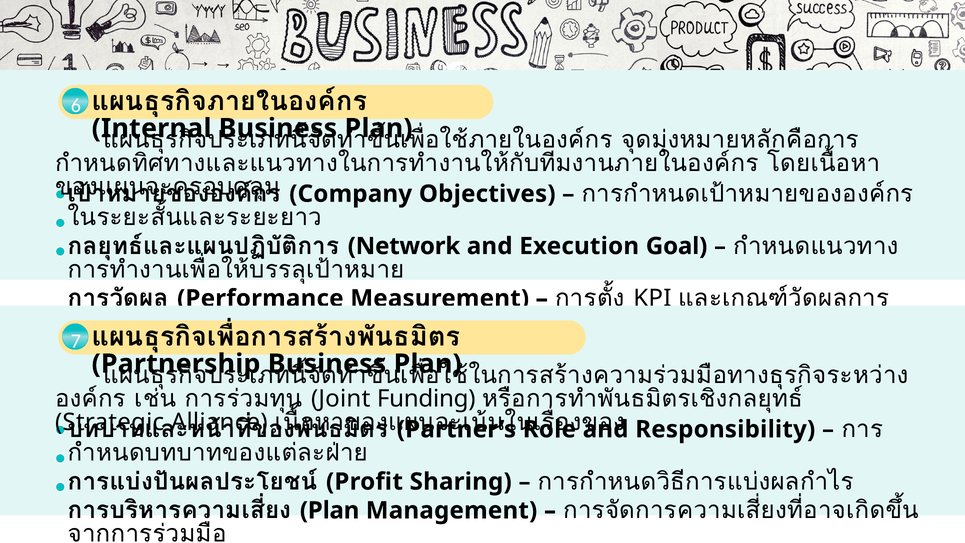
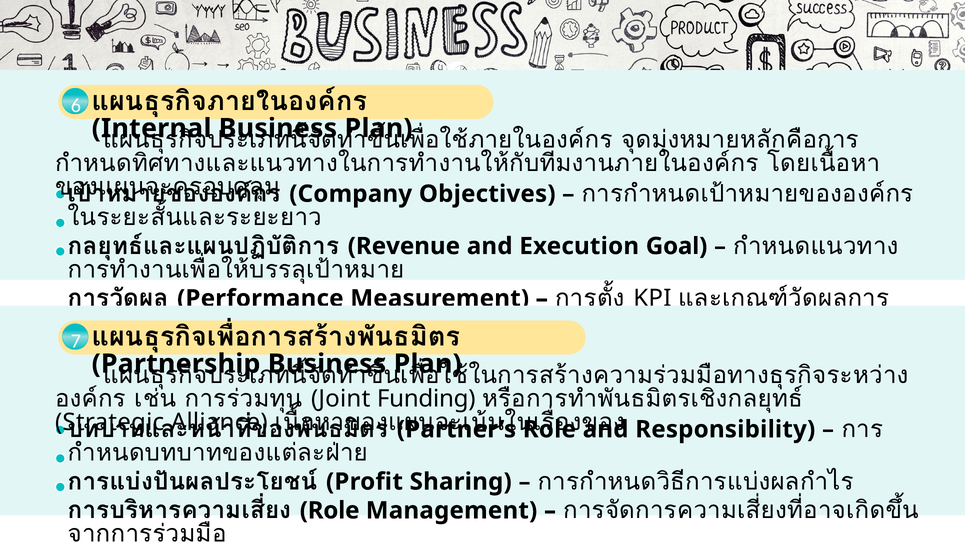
Network: Network -> Revenue
Plan at (330, 510): Plan -> Role
